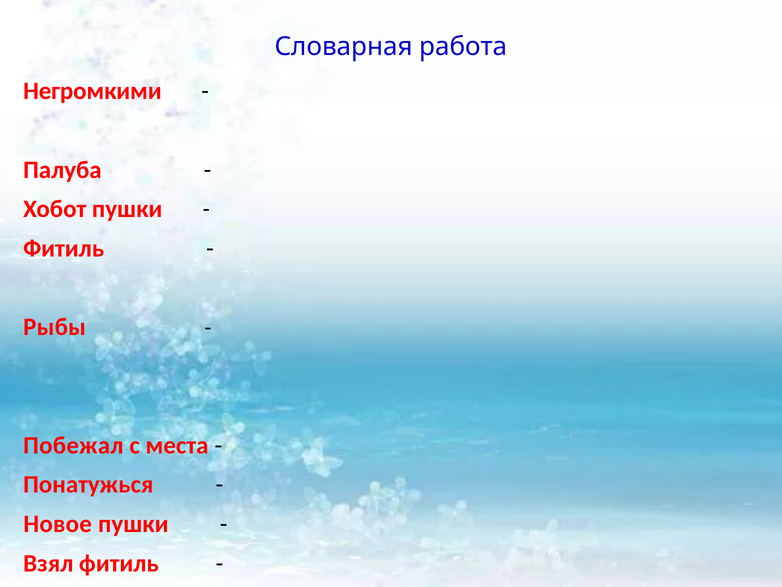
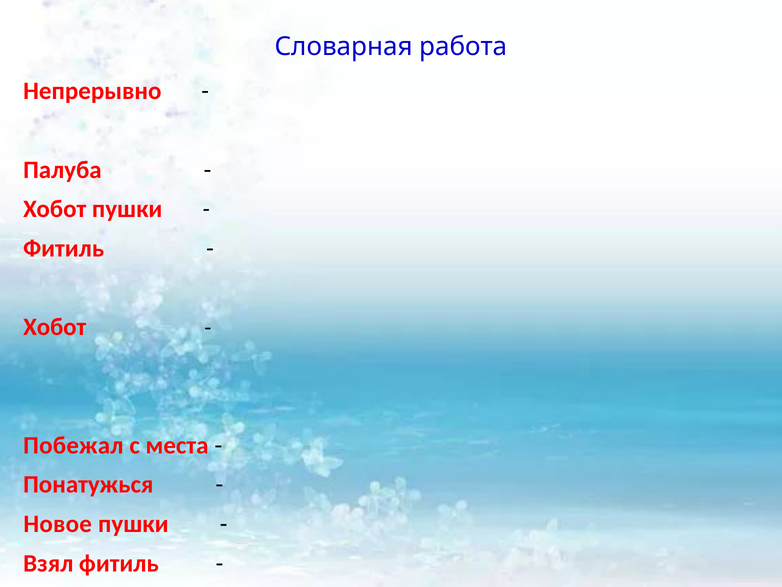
Негромкими: Негромкими -> Непрерывно
Рыбы at (55, 327): Рыбы -> Хобот
